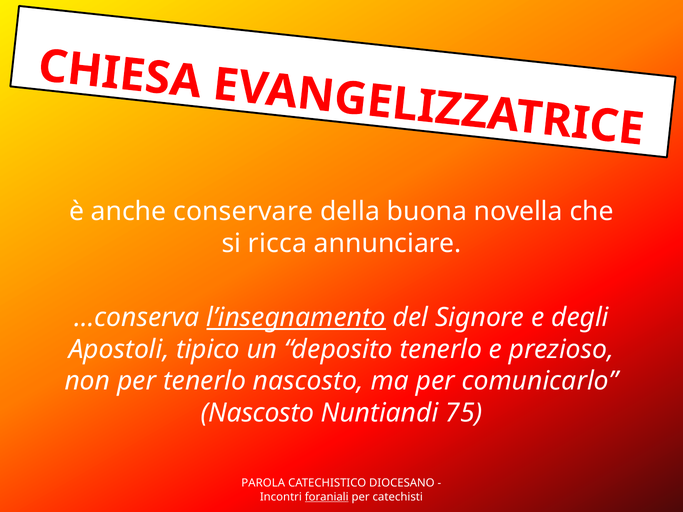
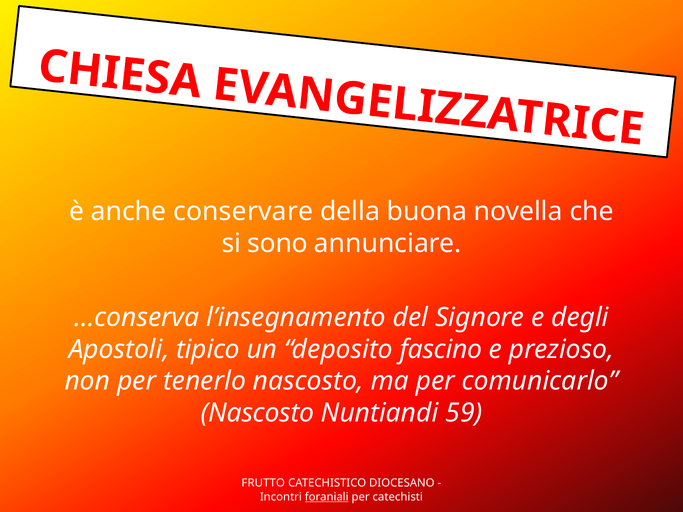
ricca: ricca -> sono
l’insegnamento underline: present -> none
deposito tenerlo: tenerlo -> fascino
75: 75 -> 59
PAROLA: PAROLA -> FRUTTO
